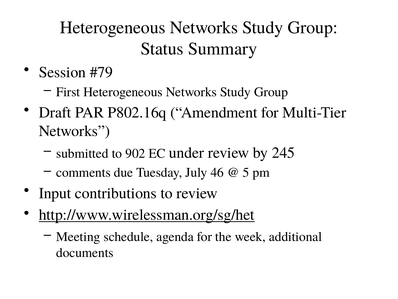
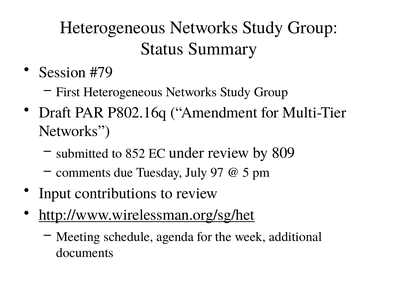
902: 902 -> 852
245: 245 -> 809
46: 46 -> 97
